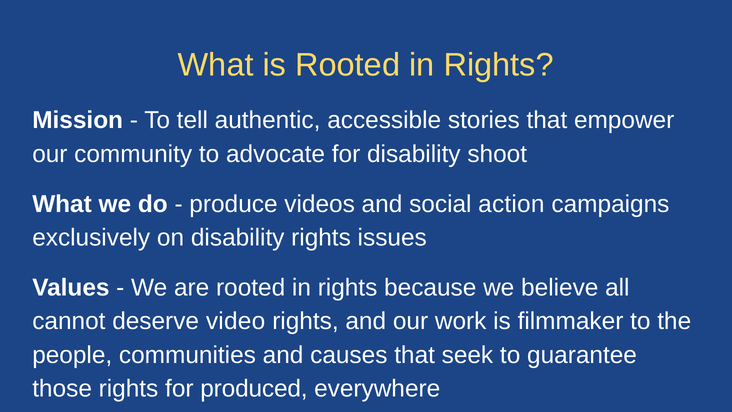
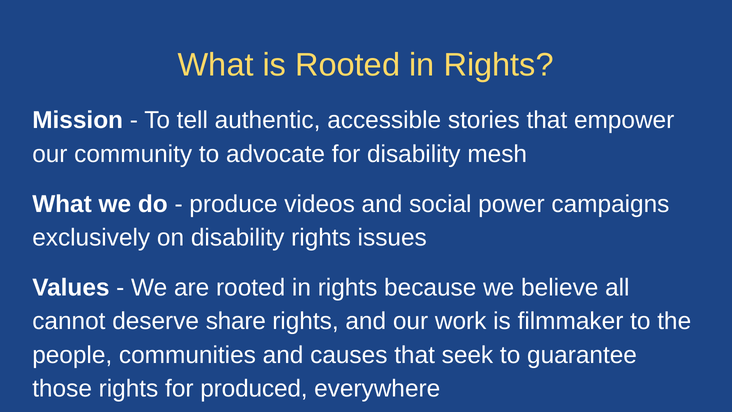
shoot: shoot -> mesh
action: action -> power
video: video -> share
